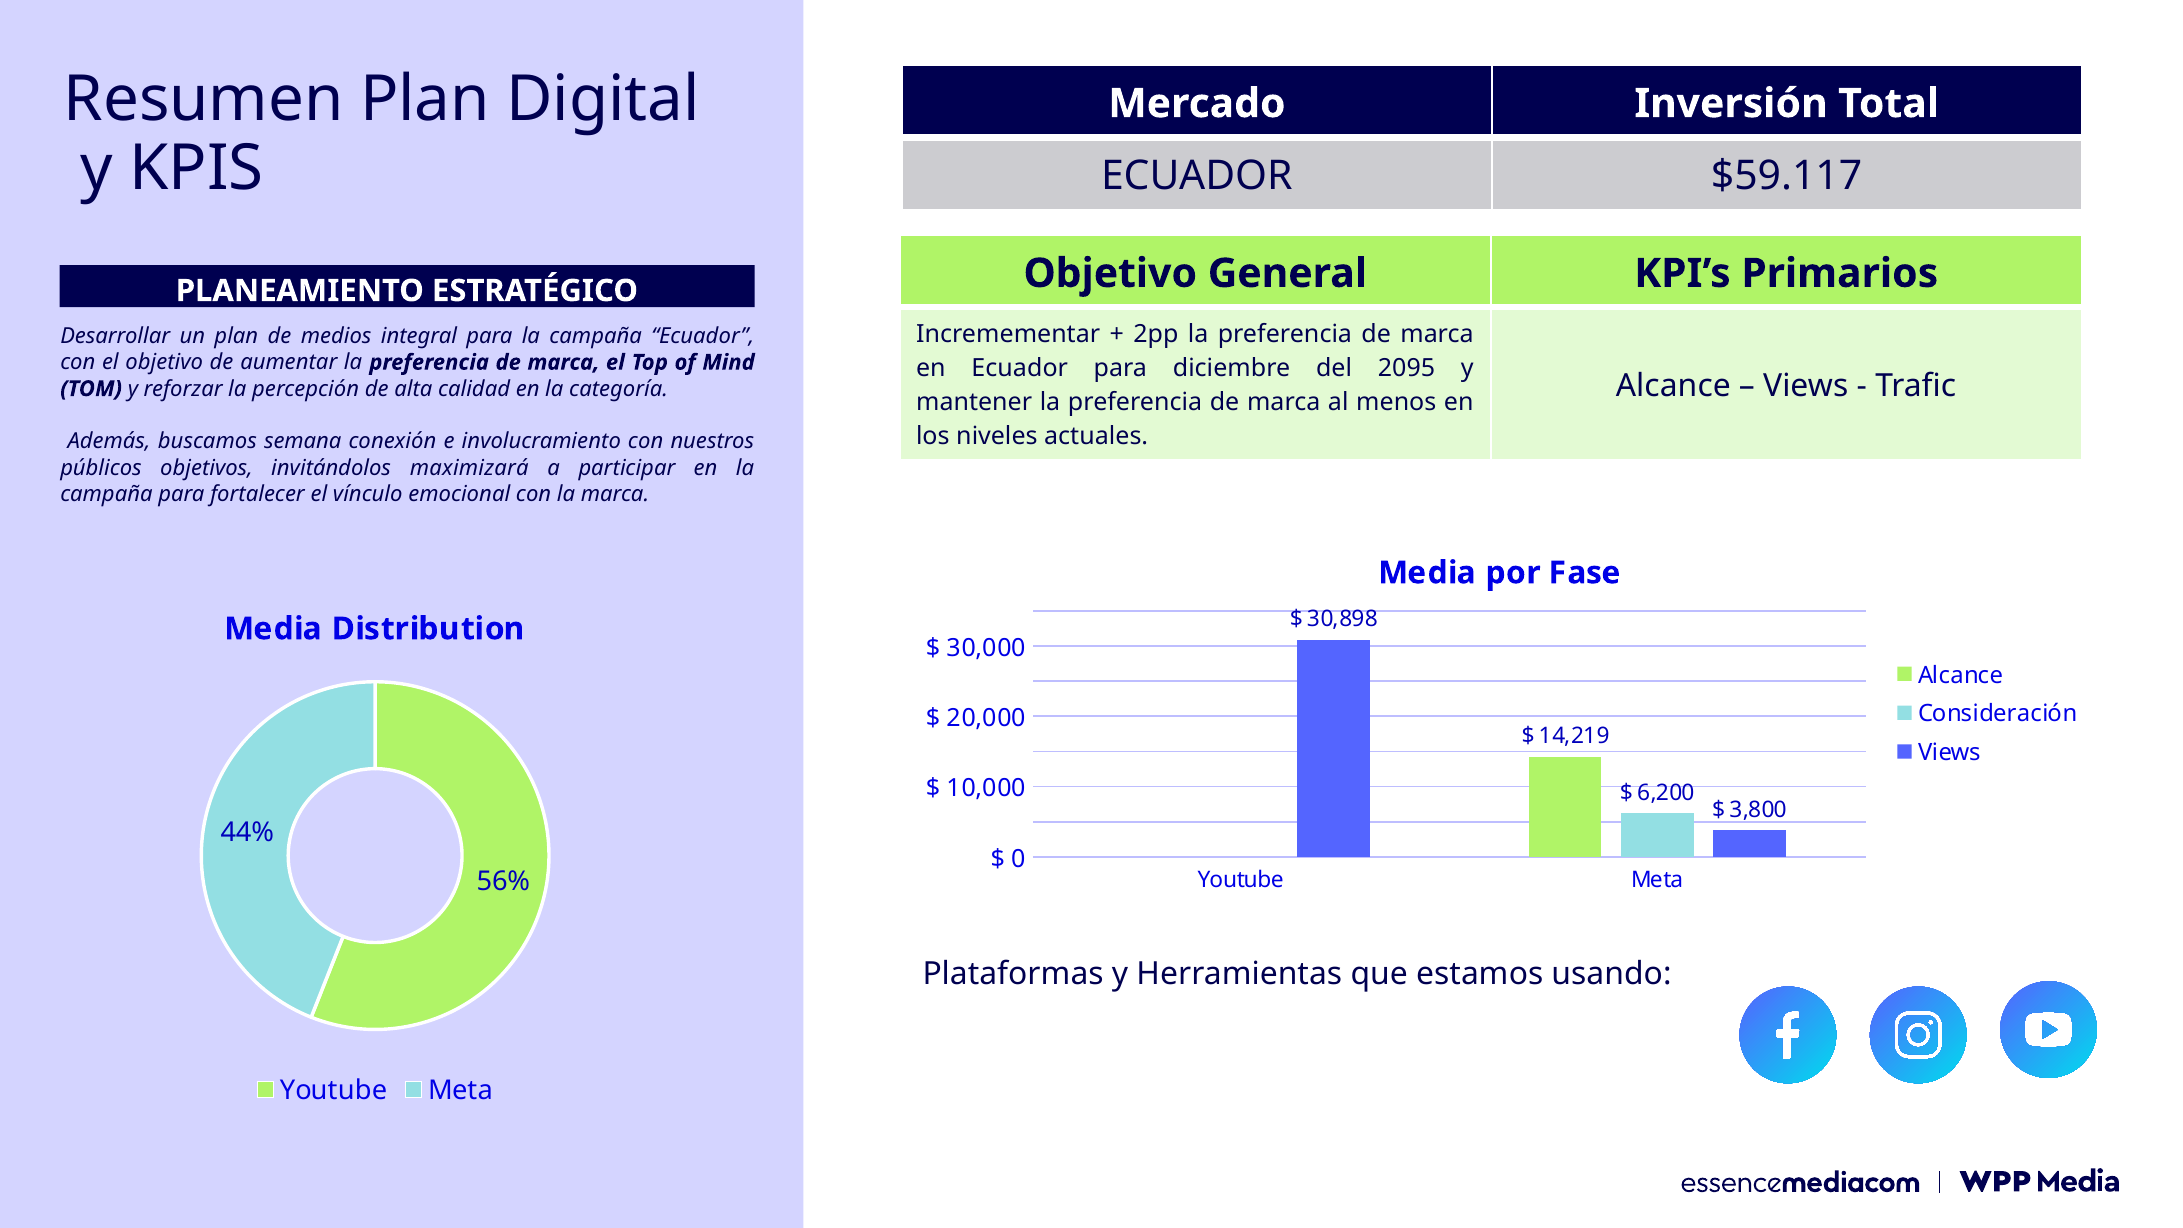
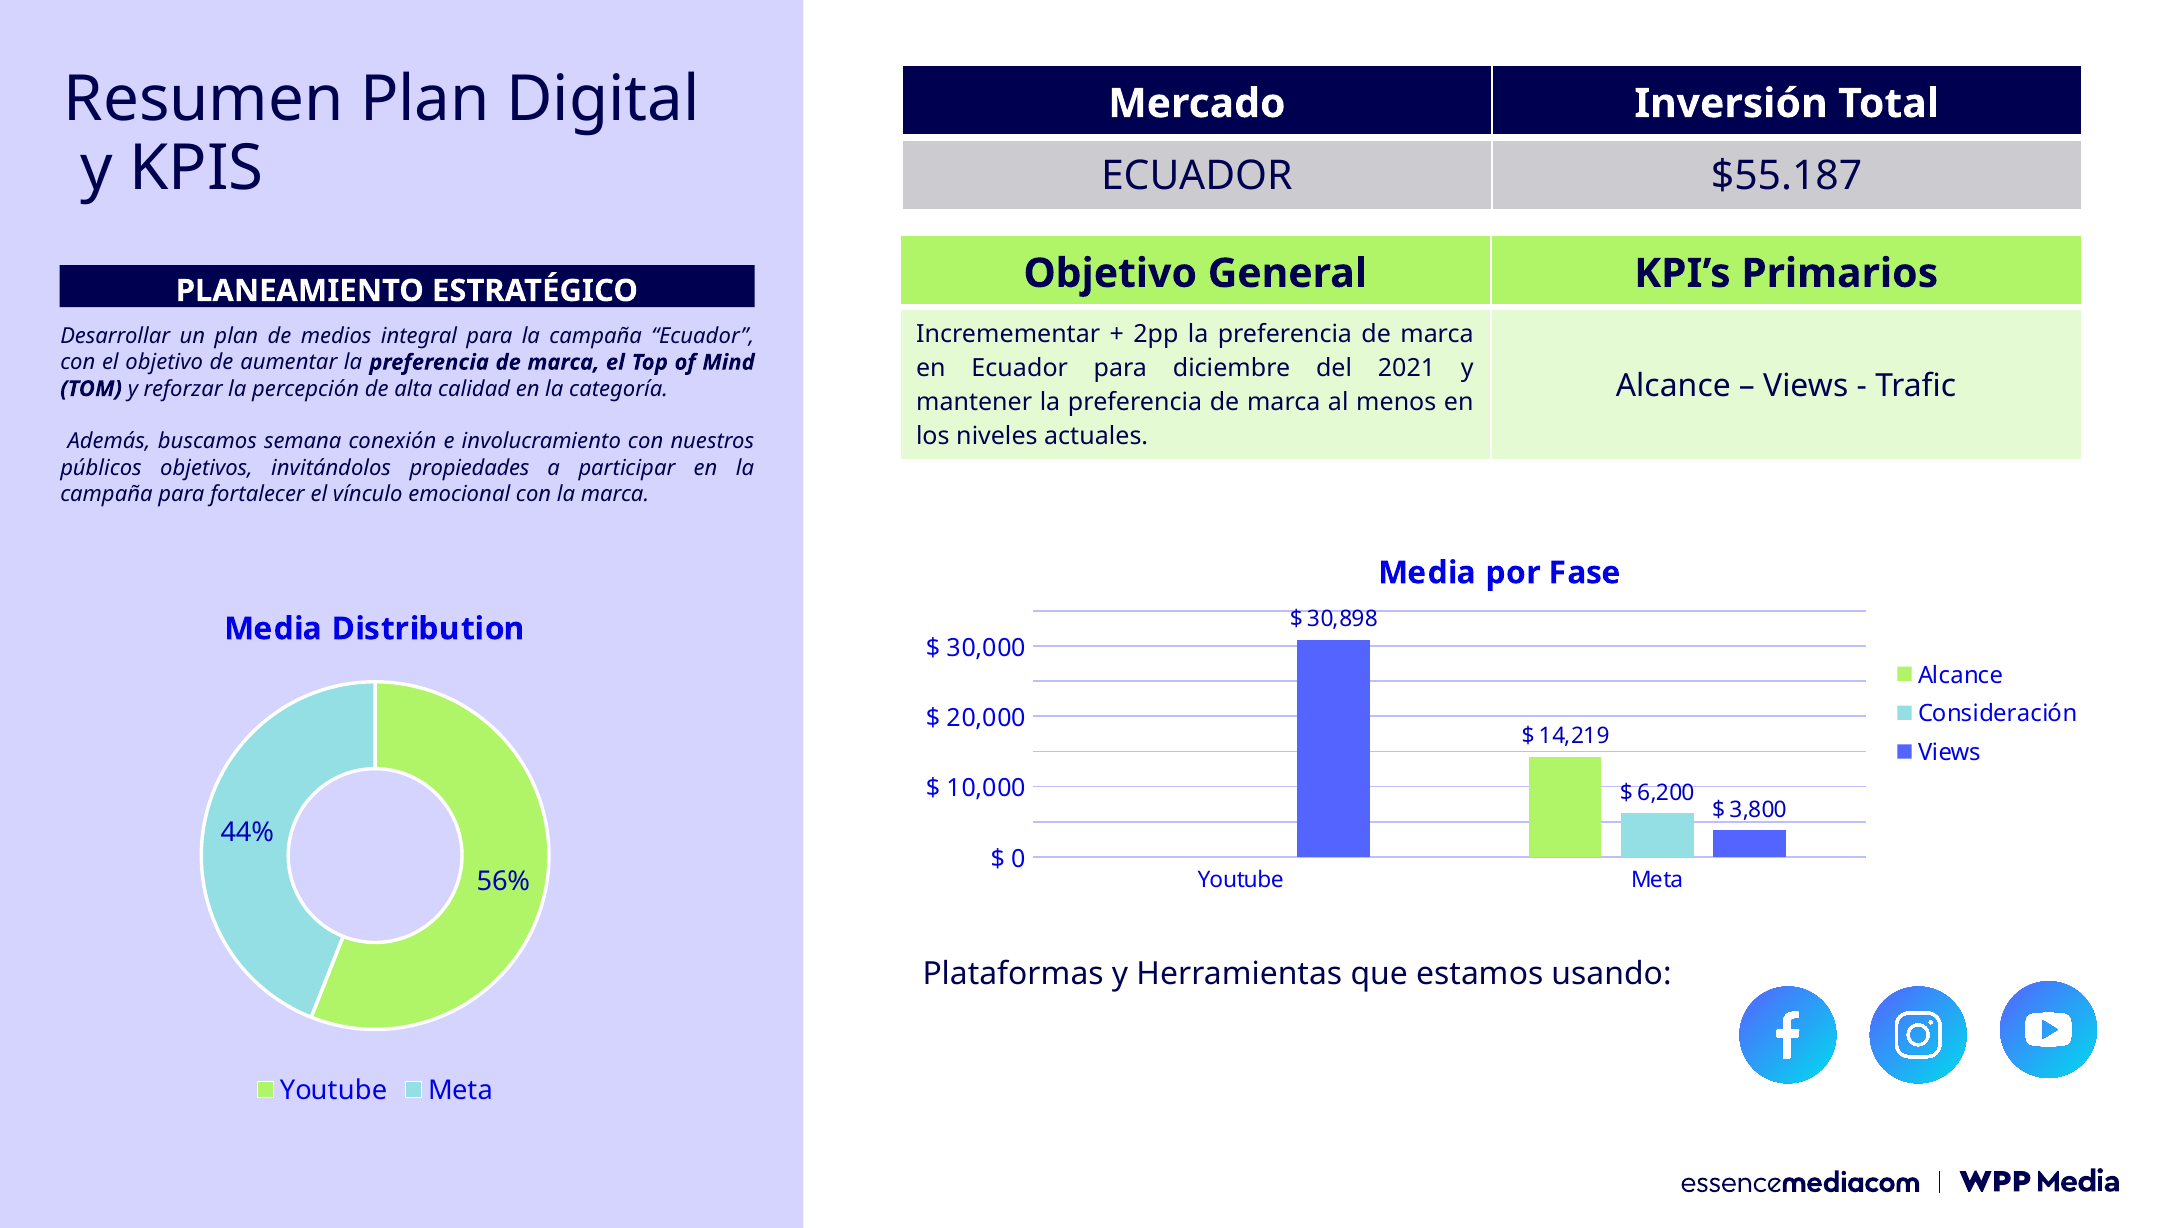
$59.117: $59.117 -> $55.187
2095: 2095 -> 2021
maximizará: maximizará -> propiedades
